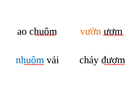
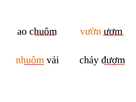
nhuộm colour: blue -> orange
